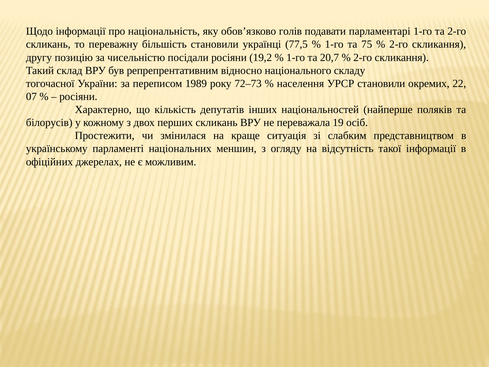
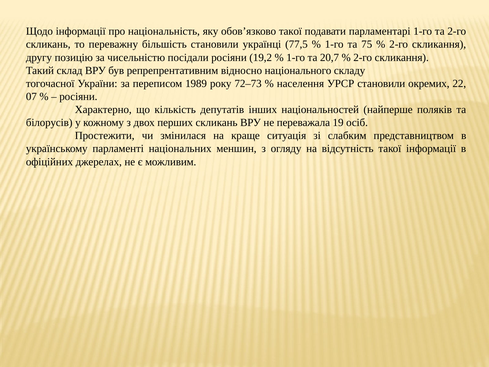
обов’язково голів: голів -> такої
